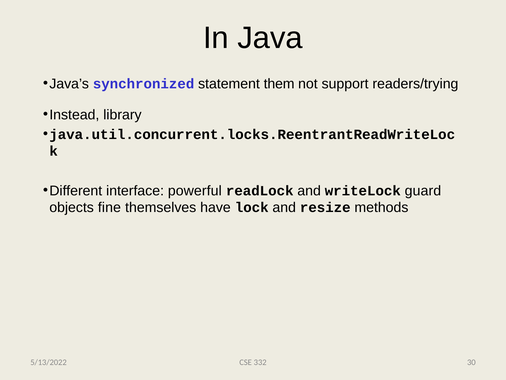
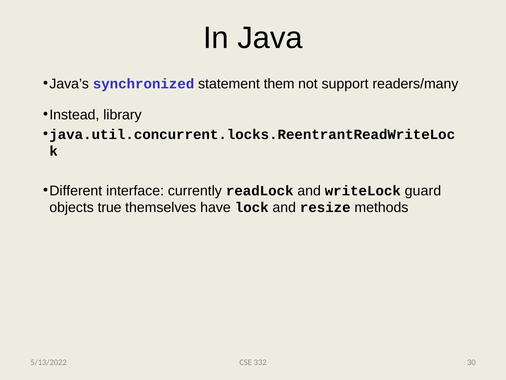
readers/trying: readers/trying -> readers/many
powerful: powerful -> currently
fine: fine -> true
